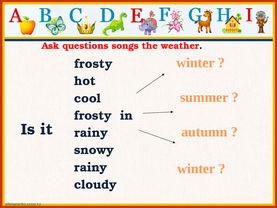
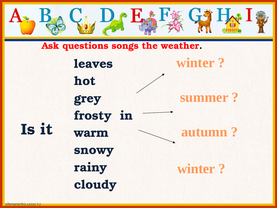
frosty at (93, 64): frosty -> leaves
cool: cool -> grey
rainy at (91, 133): rainy -> warm
